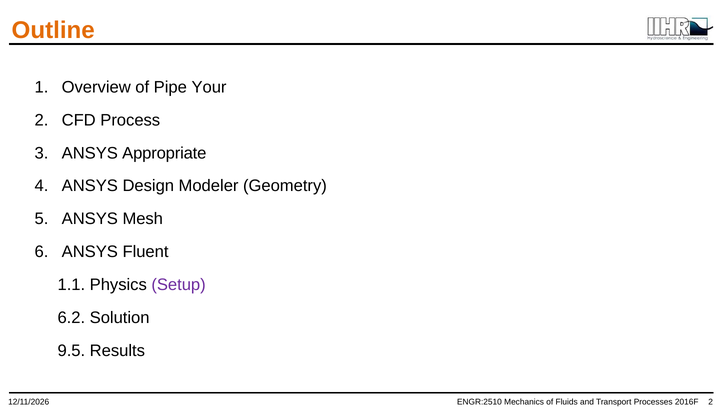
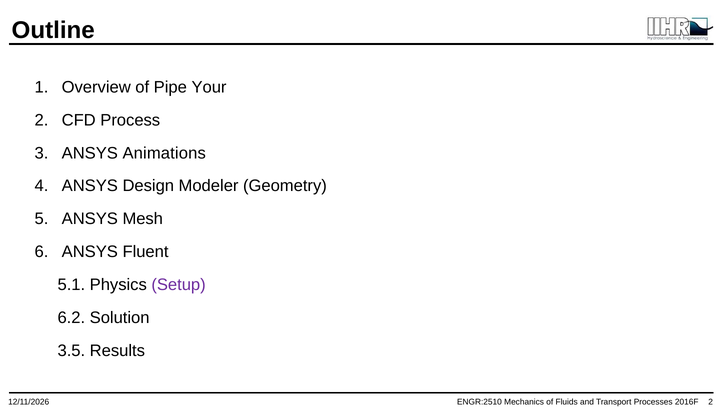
Outline colour: orange -> black
Appropriate: Appropriate -> Animations
1.1: 1.1 -> 5.1
9.5: 9.5 -> 3.5
